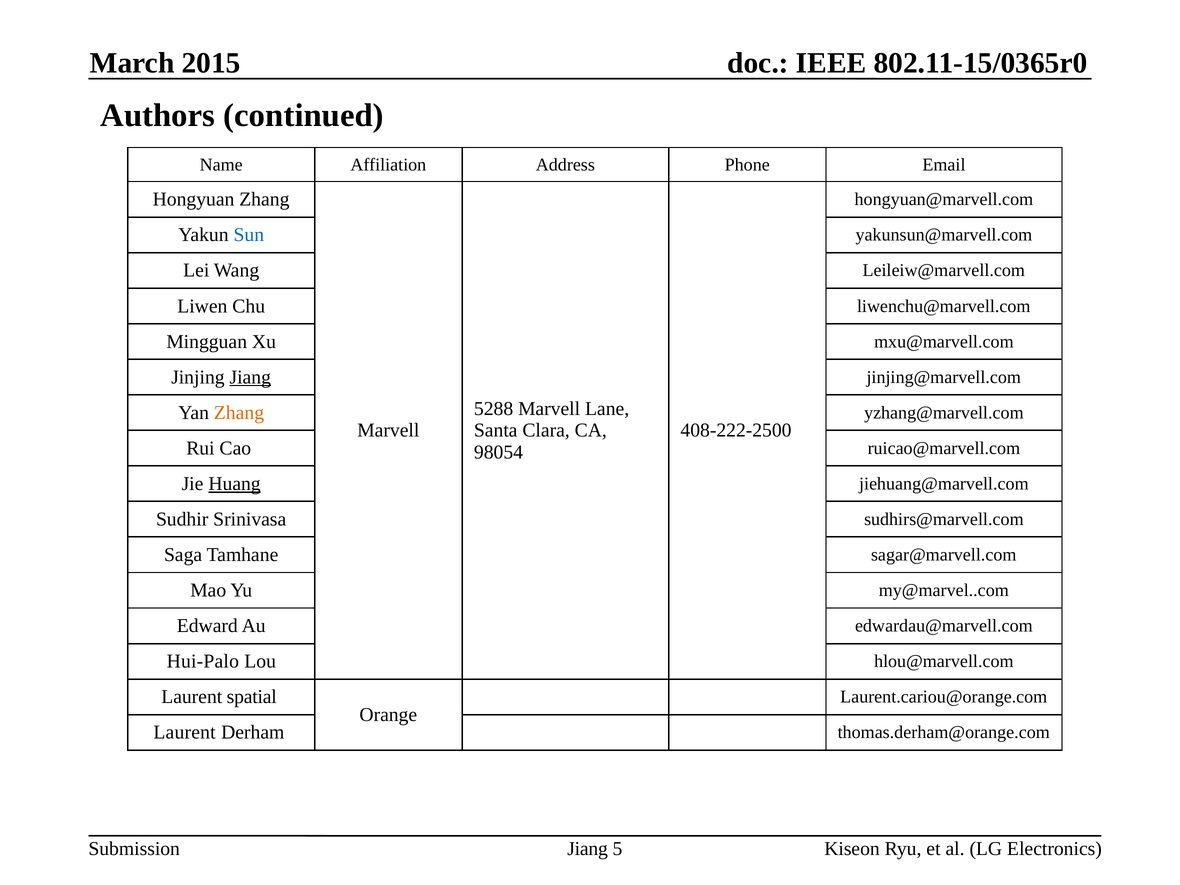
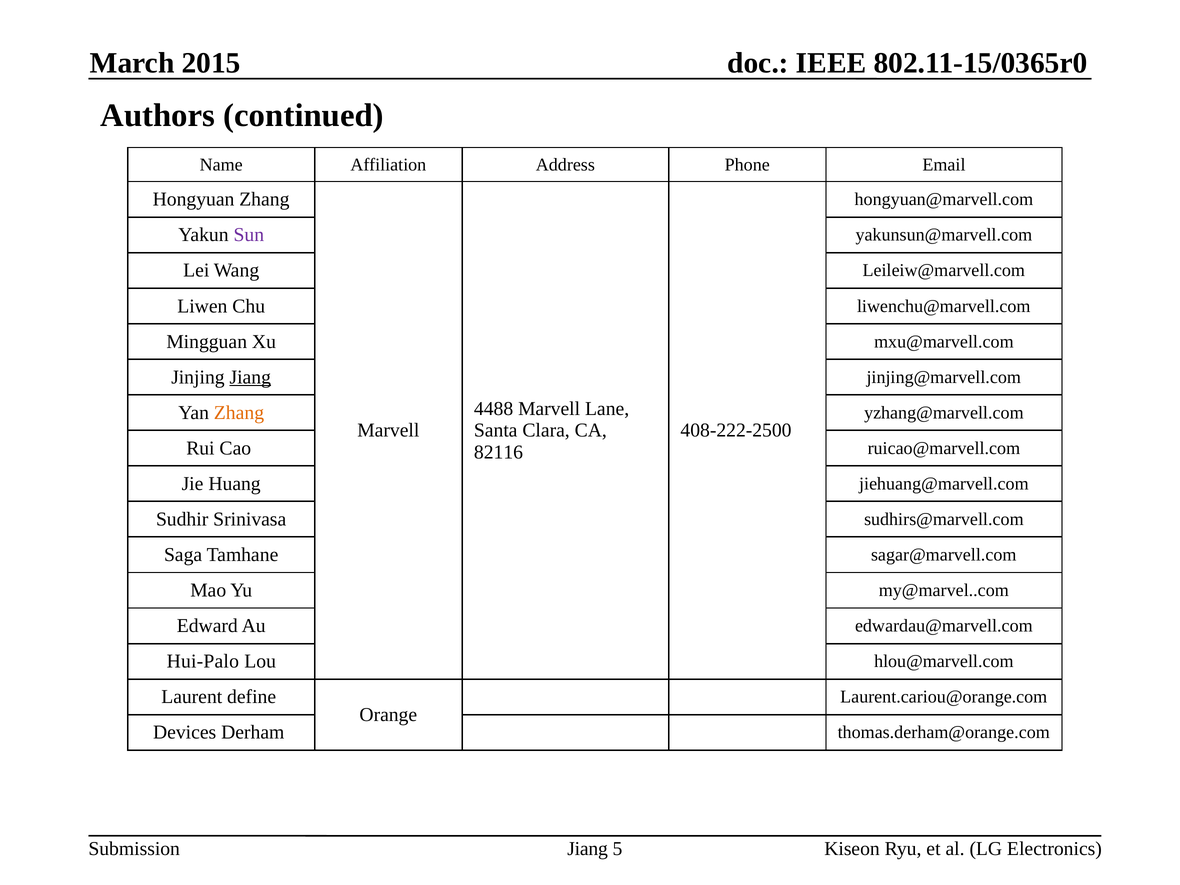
Sun colour: blue -> purple
5288: 5288 -> 4488
98054: 98054 -> 82116
Huang underline: present -> none
spatial: spatial -> define
Laurent at (185, 733): Laurent -> Devices
